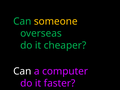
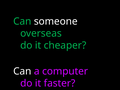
someone colour: yellow -> white
